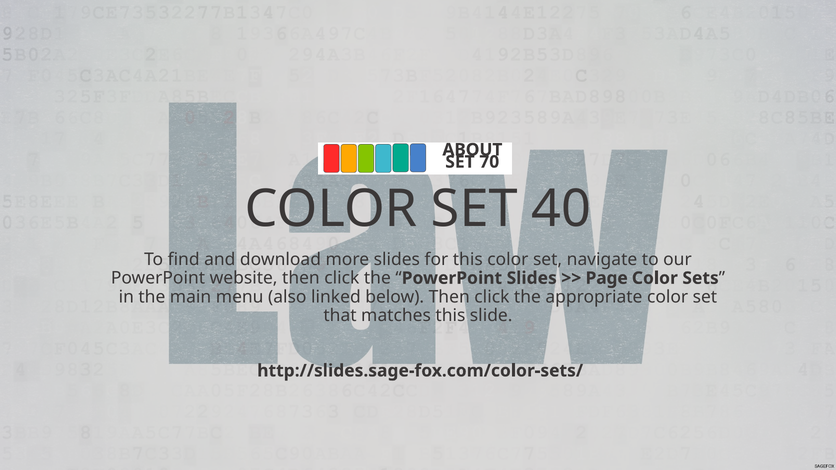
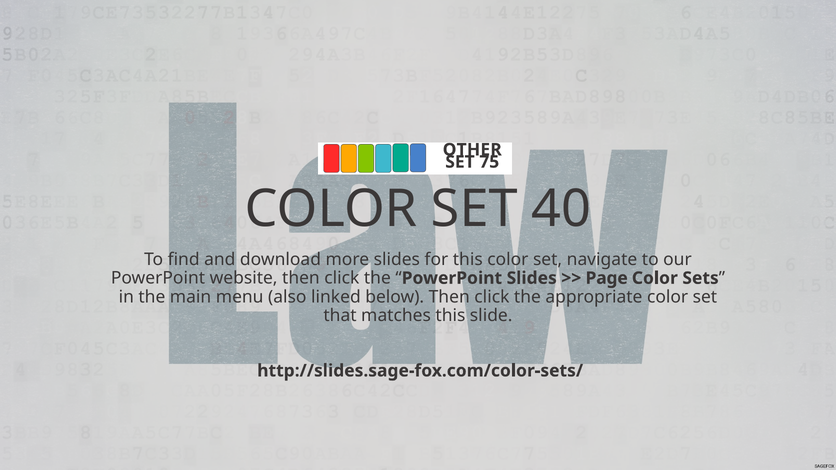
ABOUT: ABOUT -> OTHER
70: 70 -> 75
